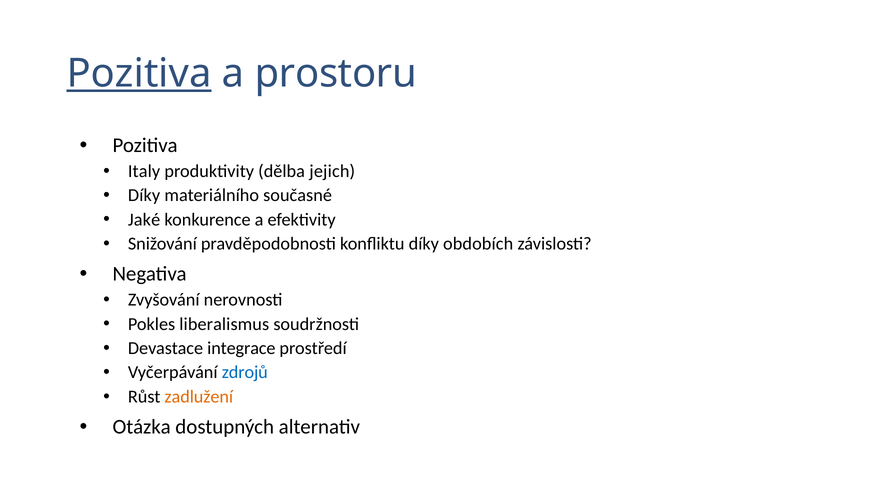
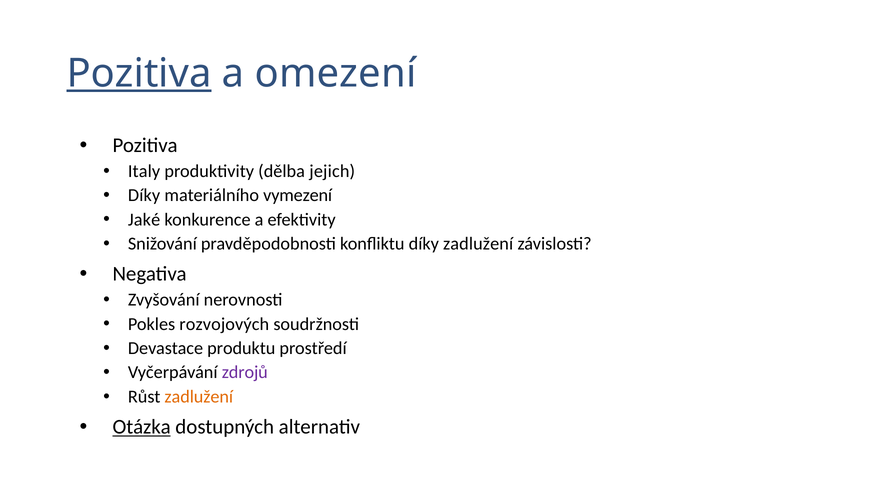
prostoru: prostoru -> omezení
současné: současné -> vymezení
díky obdobích: obdobích -> zadlužení
liberalismus: liberalismus -> rozvojových
integrace: integrace -> produktu
zdrojů colour: blue -> purple
Otázka underline: none -> present
